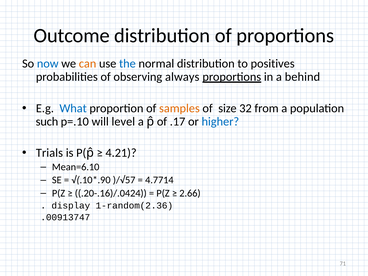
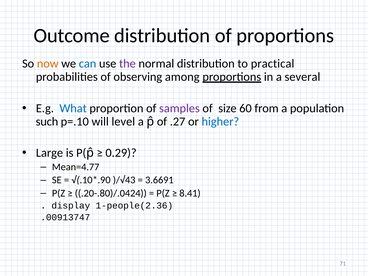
now colour: blue -> orange
can colour: orange -> blue
the colour: blue -> purple
positives: positives -> practical
always: always -> among
behind: behind -> several
samples colour: orange -> purple
32: 32 -> 60
.17: .17 -> .27
Trials: Trials -> Large
4.21: 4.21 -> 0.29
Mean=6.10: Mean=6.10 -> Mean=4.77
)/√57: )/√57 -> )/√43
4.7714: 4.7714 -> 3.6691
.20-.16)/.0424: .20-.16)/.0424 -> .20-.80)/.0424
2.66: 2.66 -> 8.41
1-random(2.36: 1-random(2.36 -> 1-people(2.36
